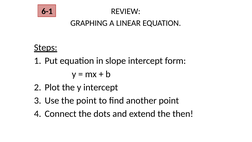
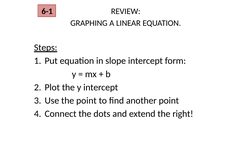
then: then -> right
